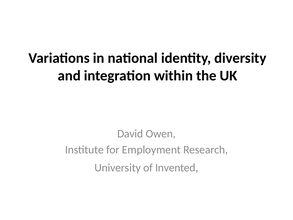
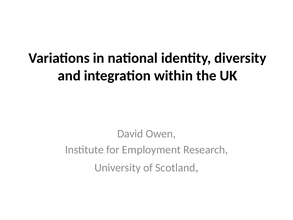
Invented: Invented -> Scotland
